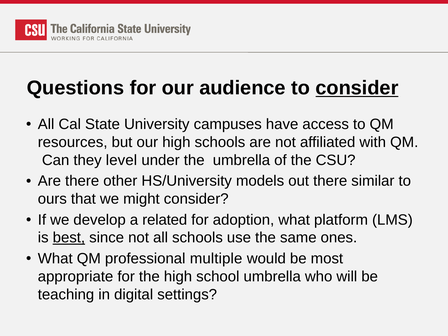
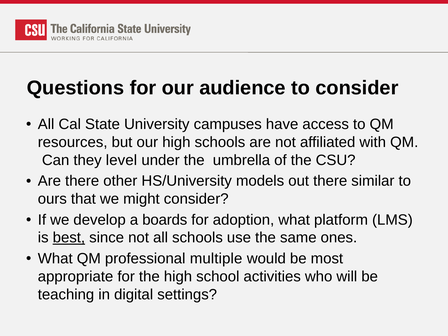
consider at (357, 88) underline: present -> none
related: related -> boards
school umbrella: umbrella -> activities
